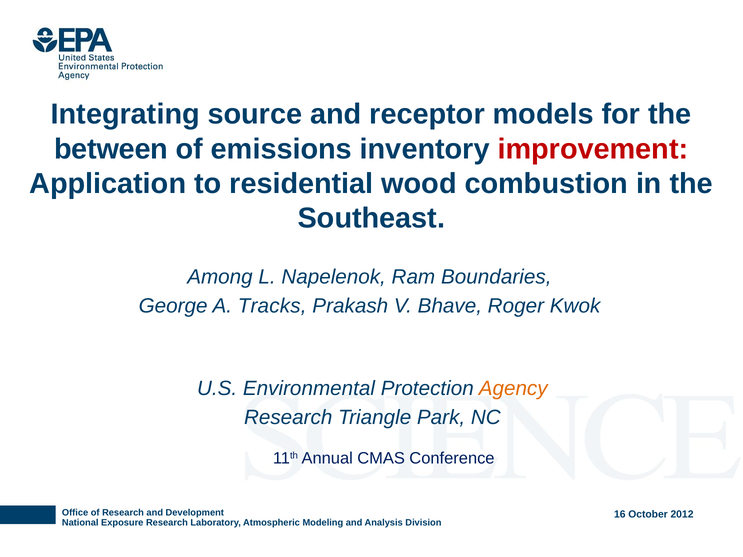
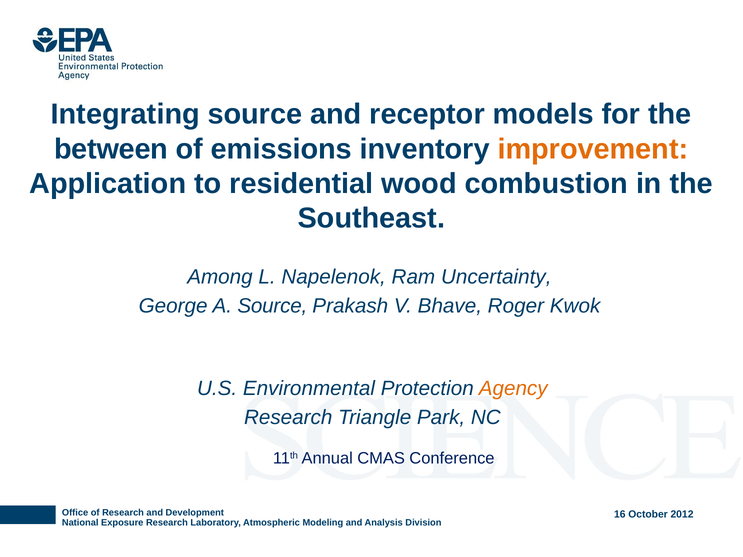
improvement colour: red -> orange
Boundaries: Boundaries -> Uncertainty
A Tracks: Tracks -> Source
